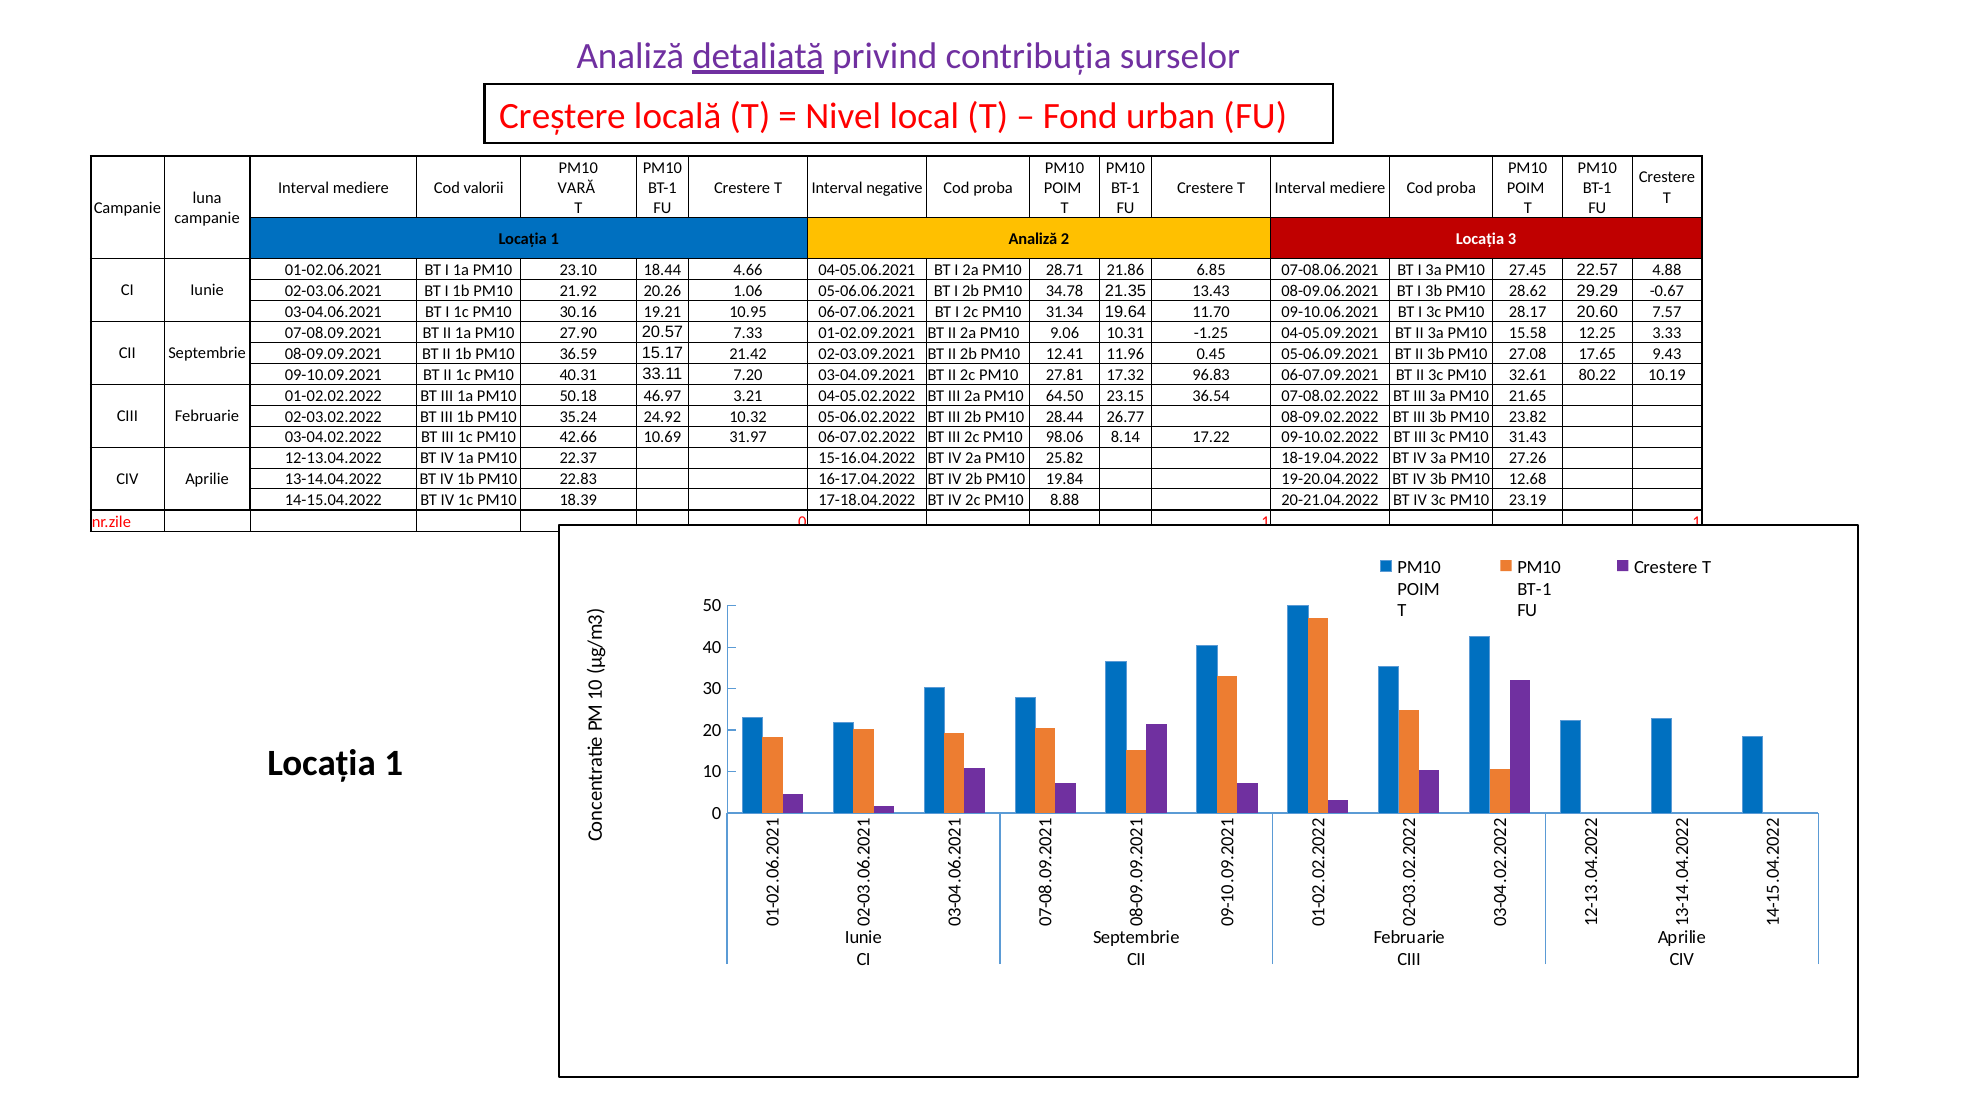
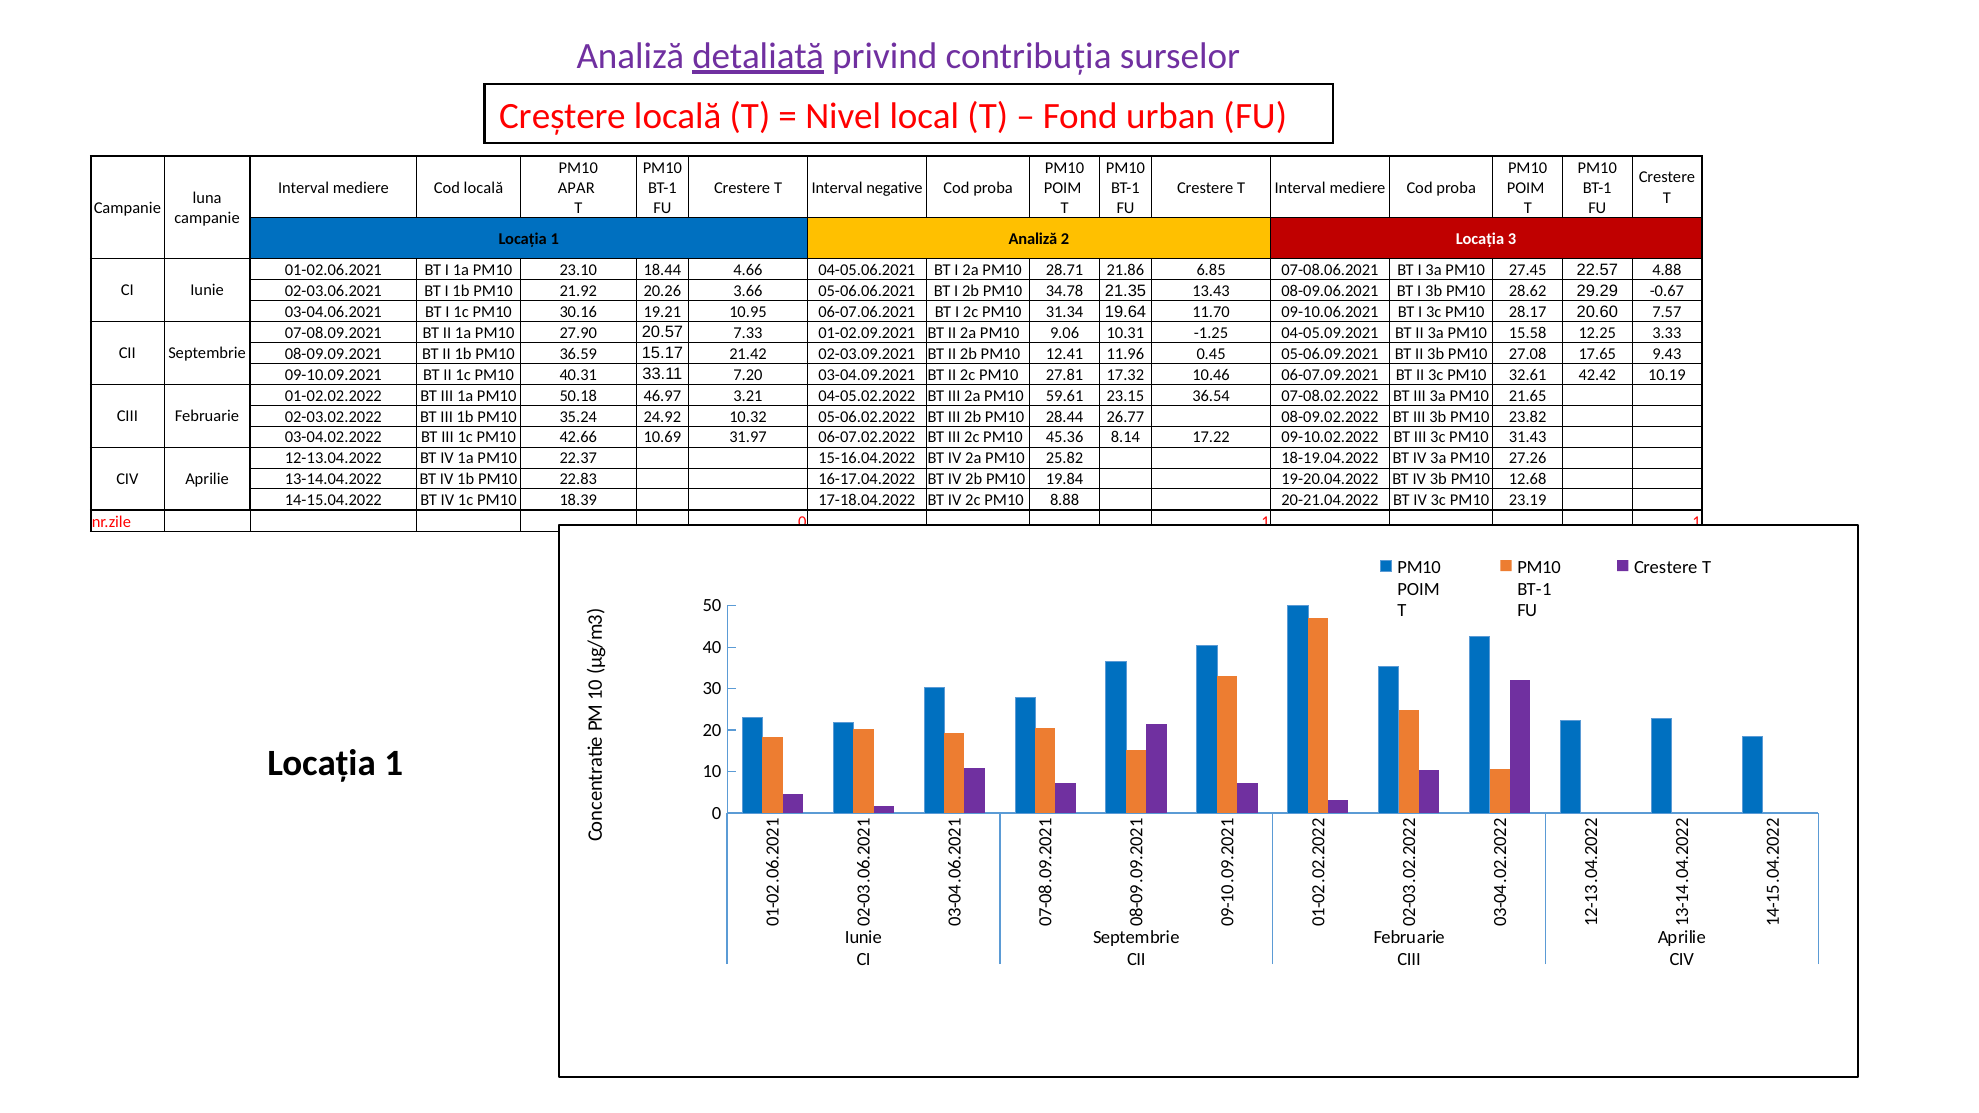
Cod valorii: valorii -> locală
VARĂ: VARĂ -> APAR
1.06: 1.06 -> 3.66
96.83: 96.83 -> 10.46
80.22: 80.22 -> 42.42
64.50: 64.50 -> 59.61
98.06: 98.06 -> 45.36
